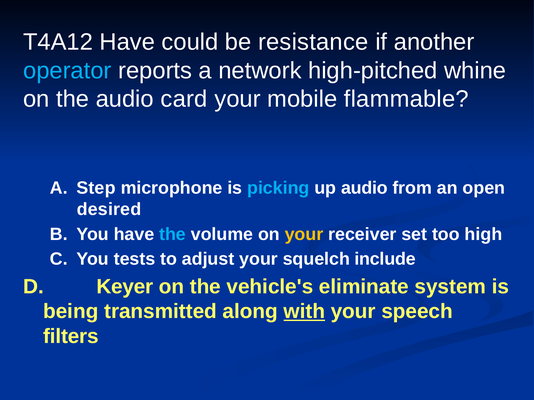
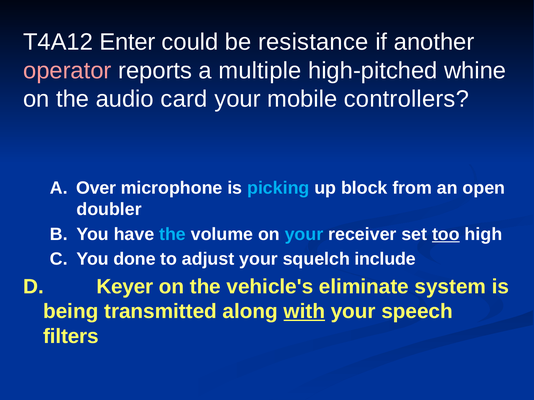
T4A12 Have: Have -> Enter
operator colour: light blue -> pink
network: network -> multiple
flammable: flammable -> controllers
Step: Step -> Over
up audio: audio -> block
desired: desired -> doubler
your at (304, 234) colour: yellow -> light blue
too underline: none -> present
tests: tests -> done
